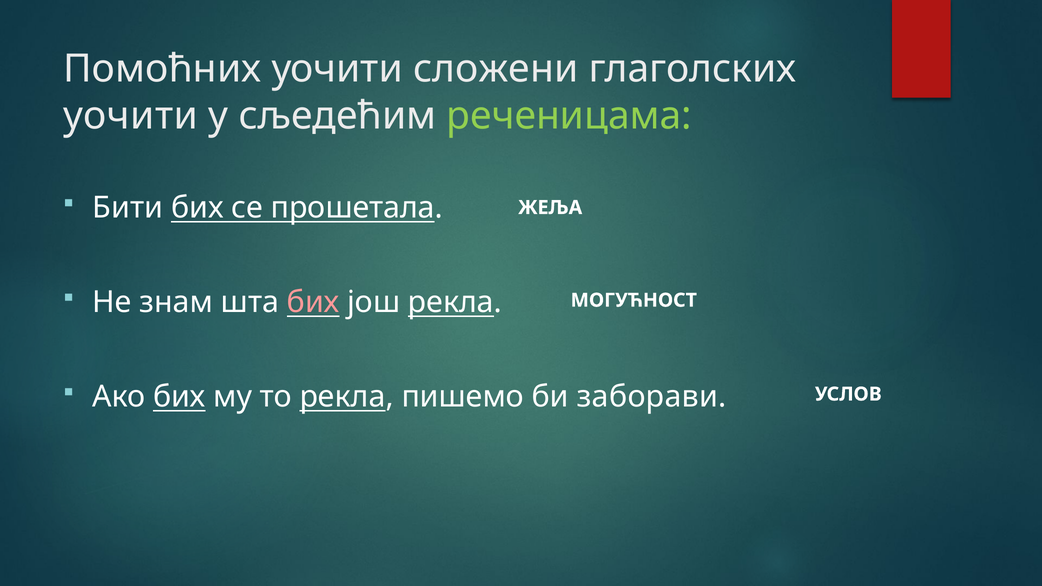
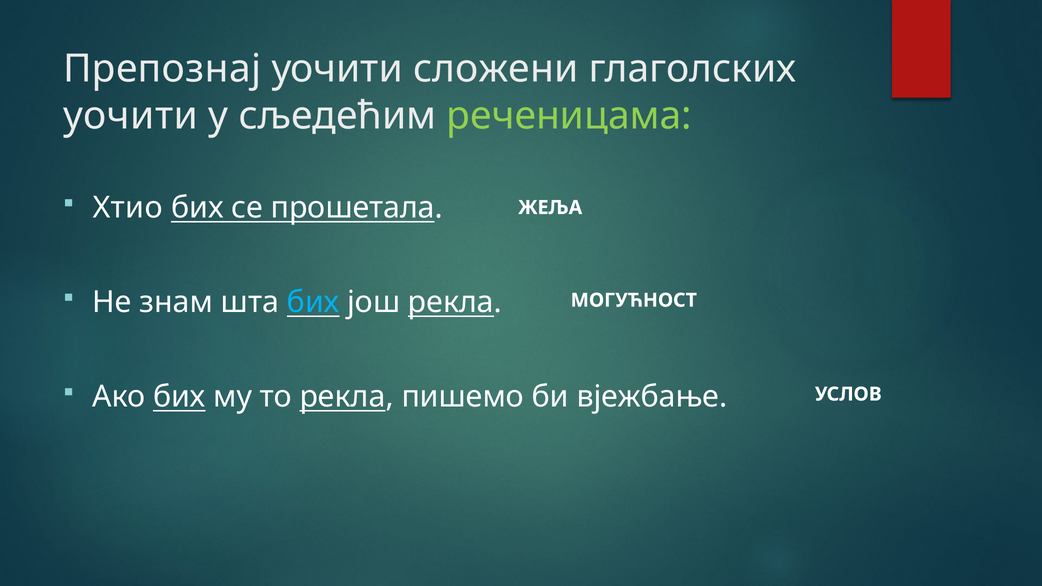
Помоћних: Помоћних -> Препознај
Бити: Бити -> Хтио
бих at (313, 302) colour: pink -> light blue
заборави: заборави -> вјежбање
